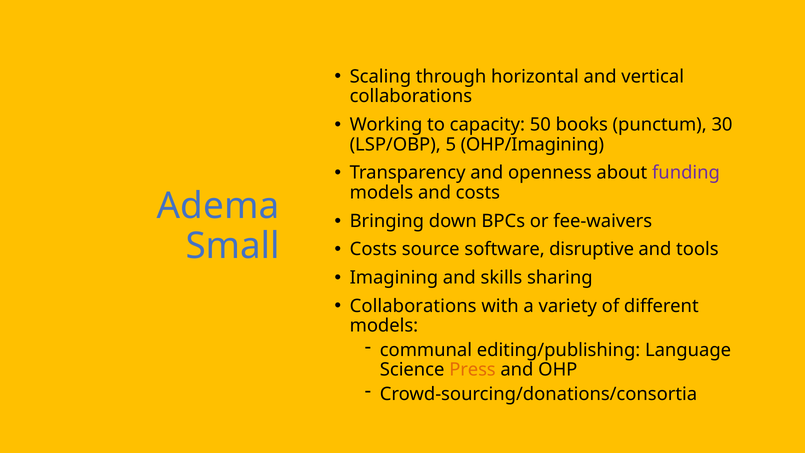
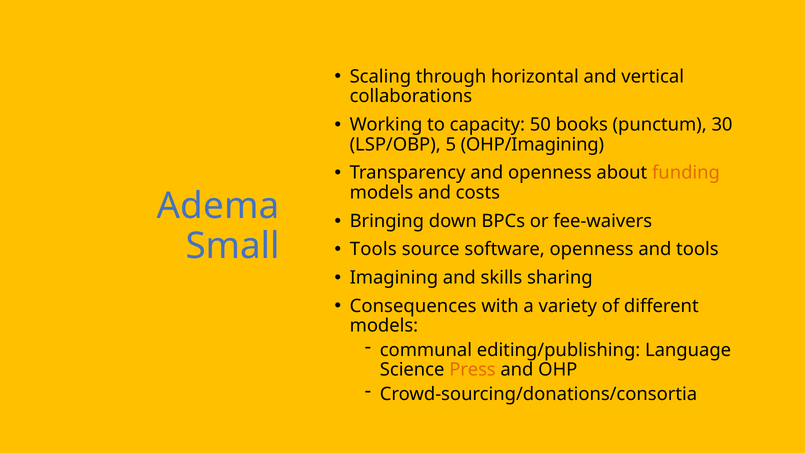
funding colour: purple -> orange
Costs at (373, 249): Costs -> Tools
software disruptive: disruptive -> openness
Collaborations at (413, 306): Collaborations -> Consequences
